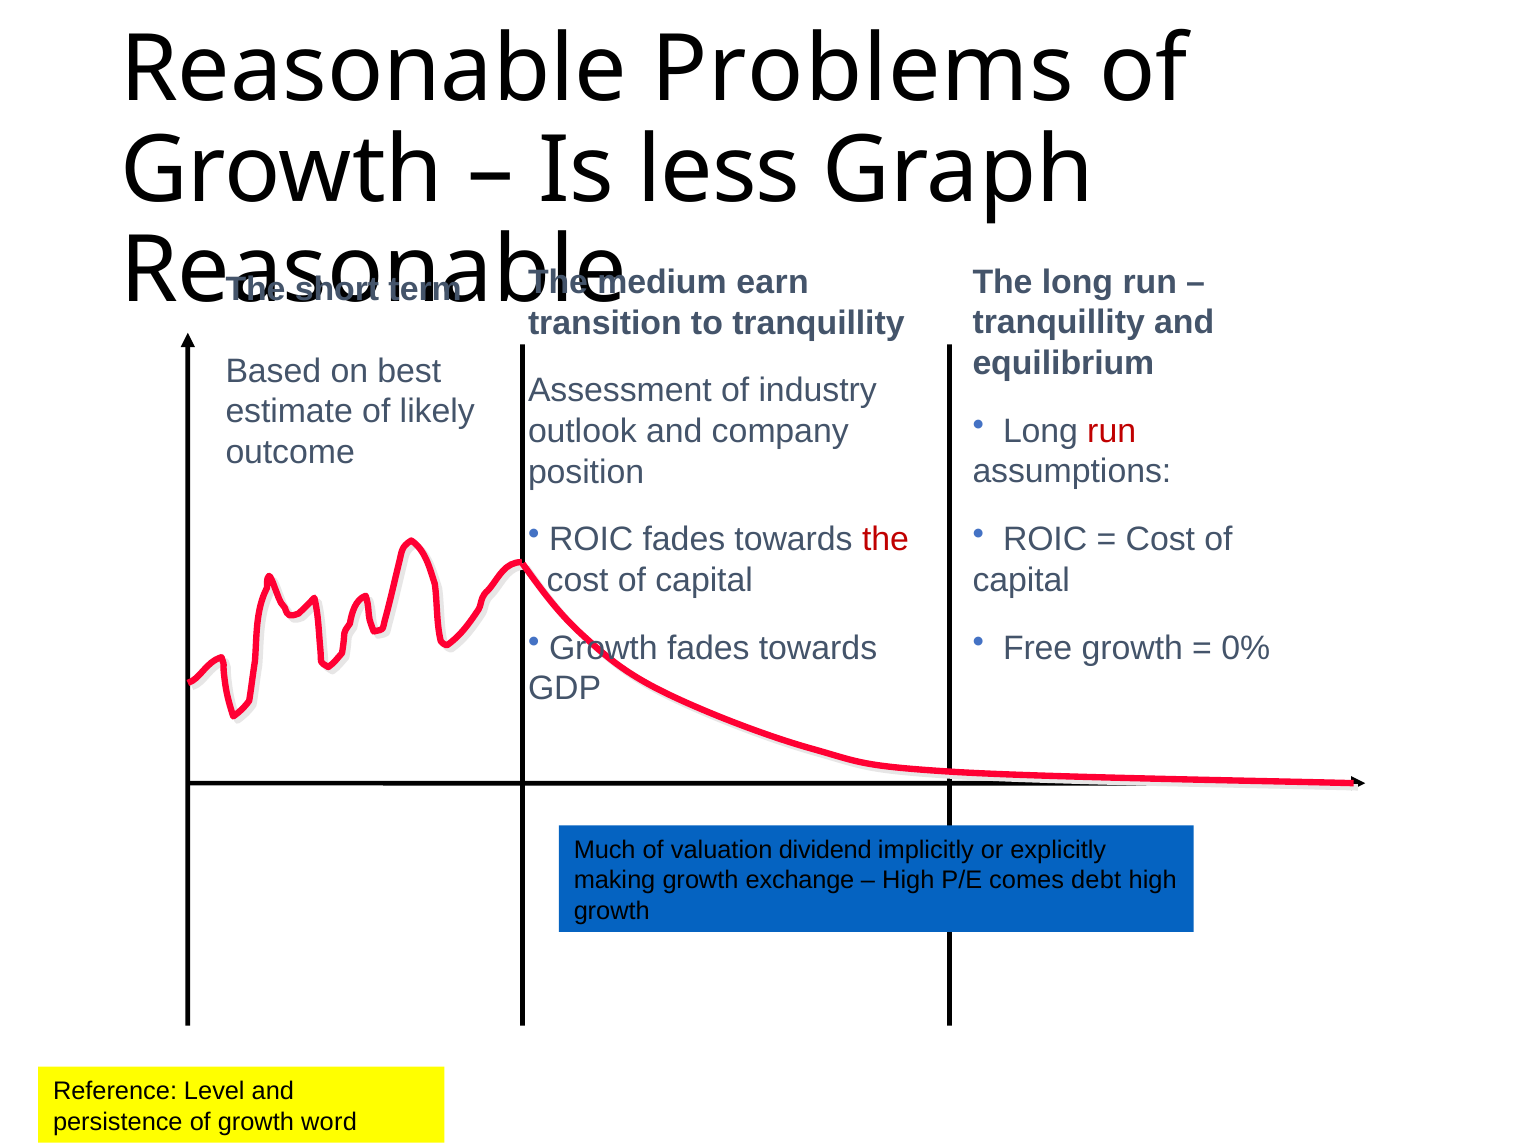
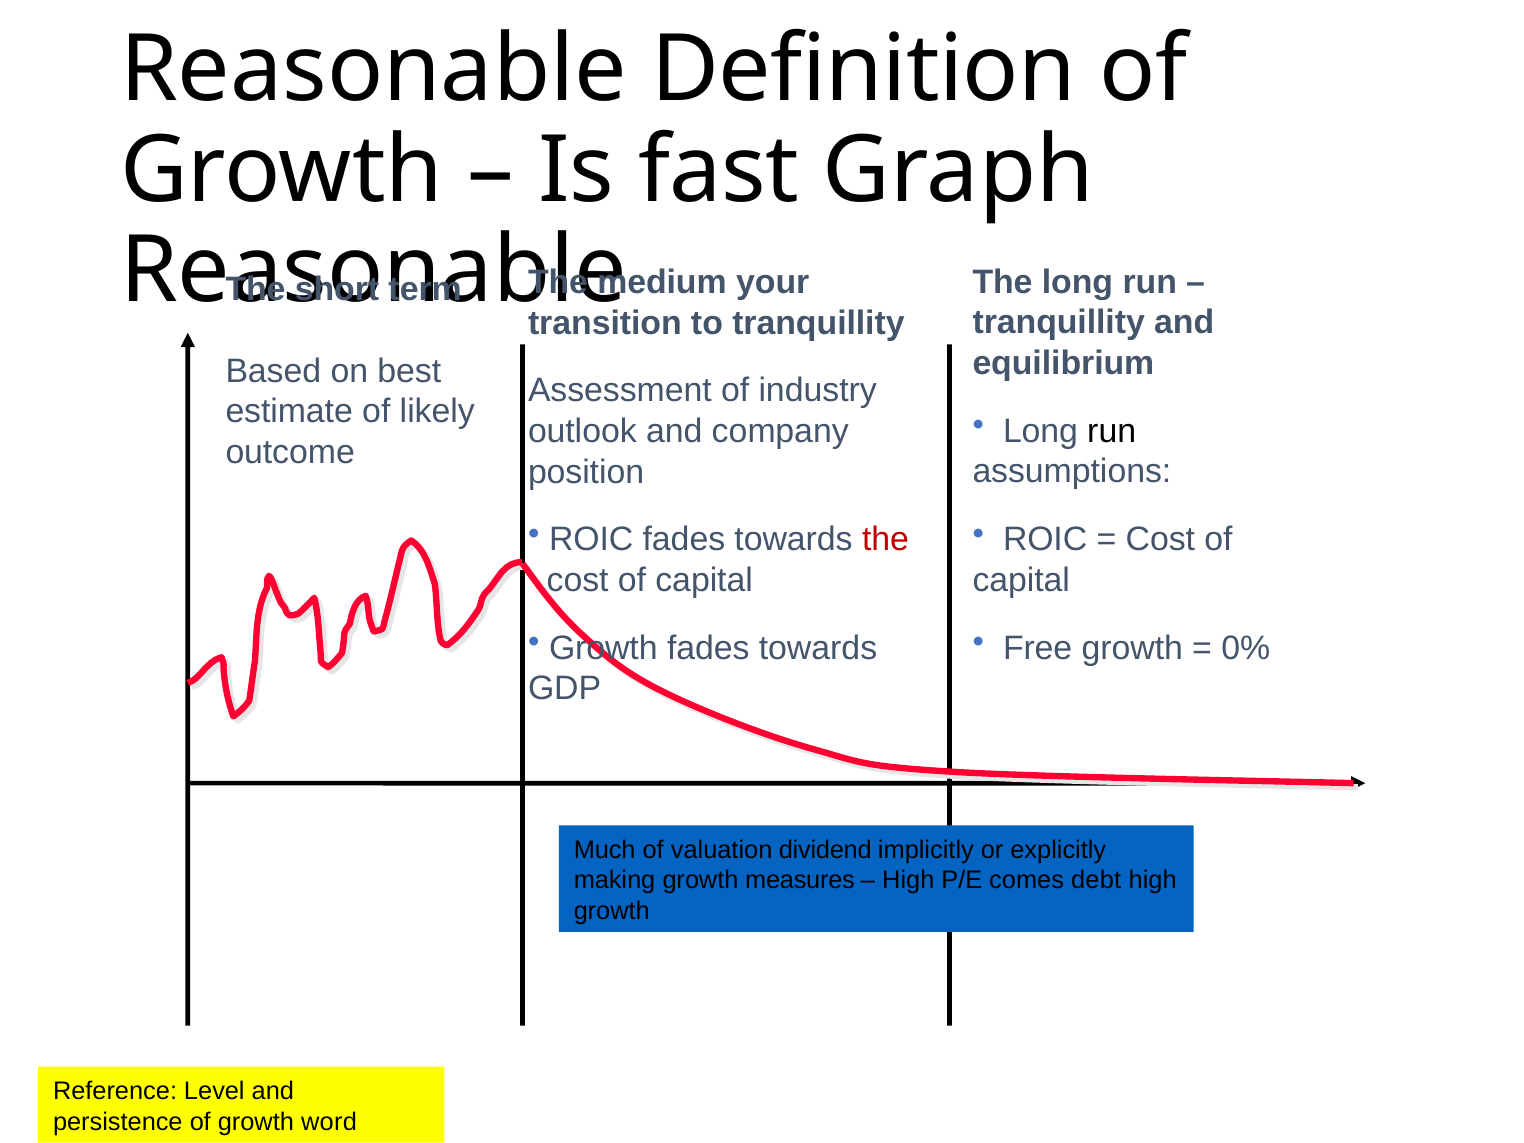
Problems: Problems -> Definition
less: less -> fast
earn: earn -> your
run at (1112, 431) colour: red -> black
exchange: exchange -> measures
